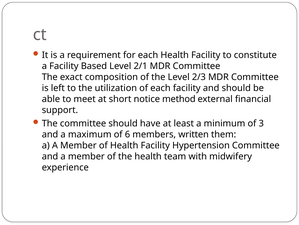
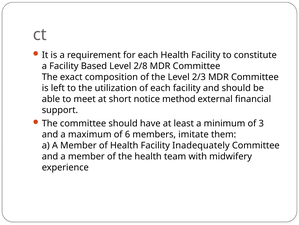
2/1: 2/1 -> 2/8
written: written -> imitate
Hypertension: Hypertension -> Inadequately
